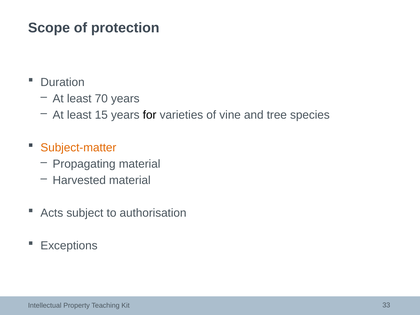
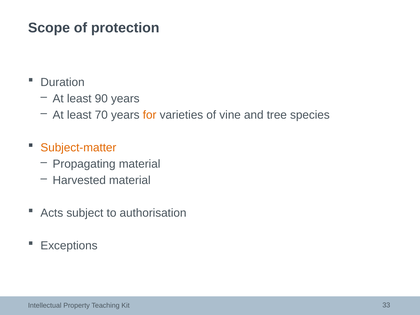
70: 70 -> 90
15: 15 -> 70
for colour: black -> orange
